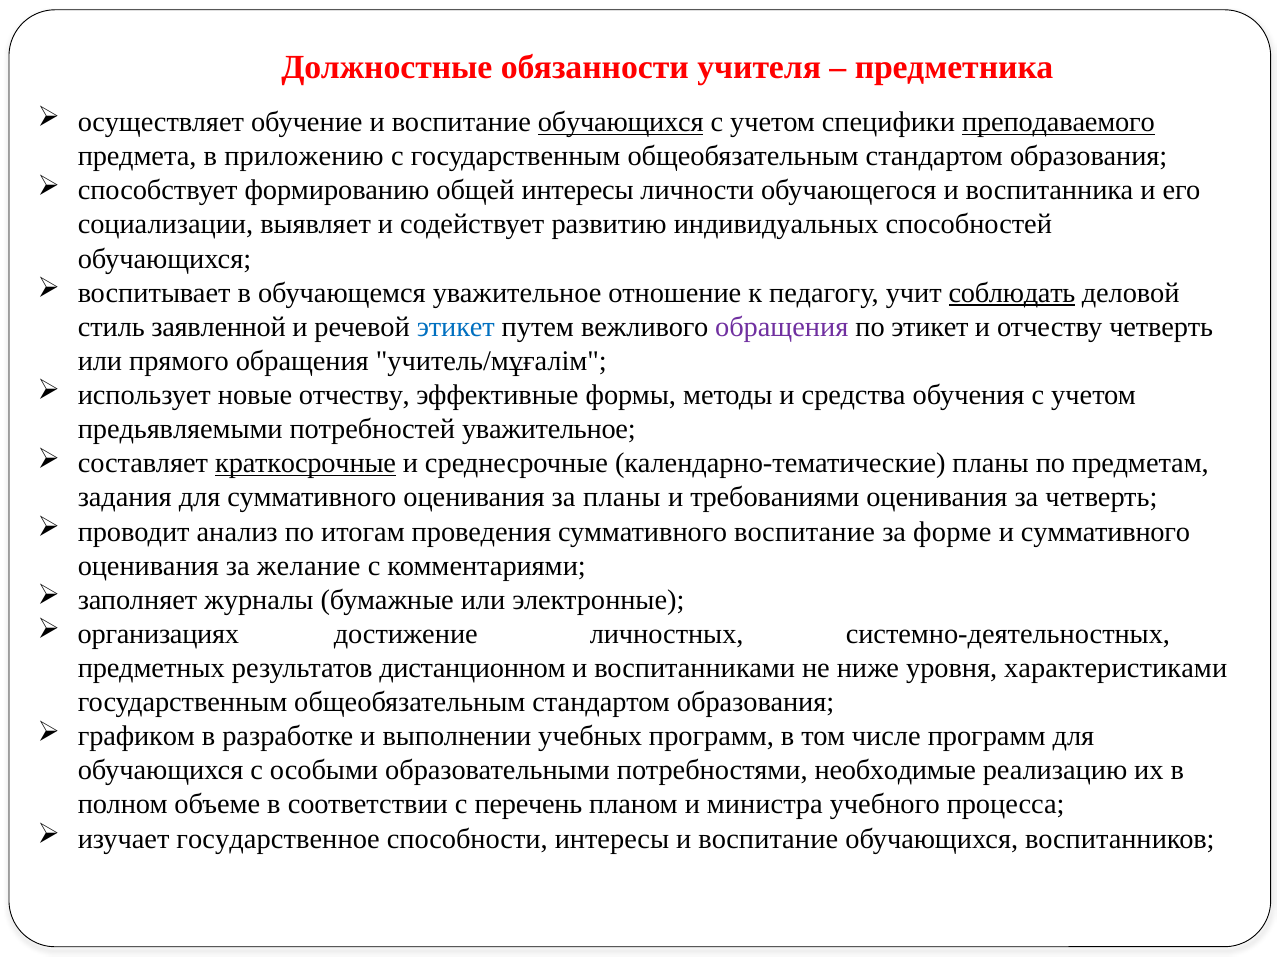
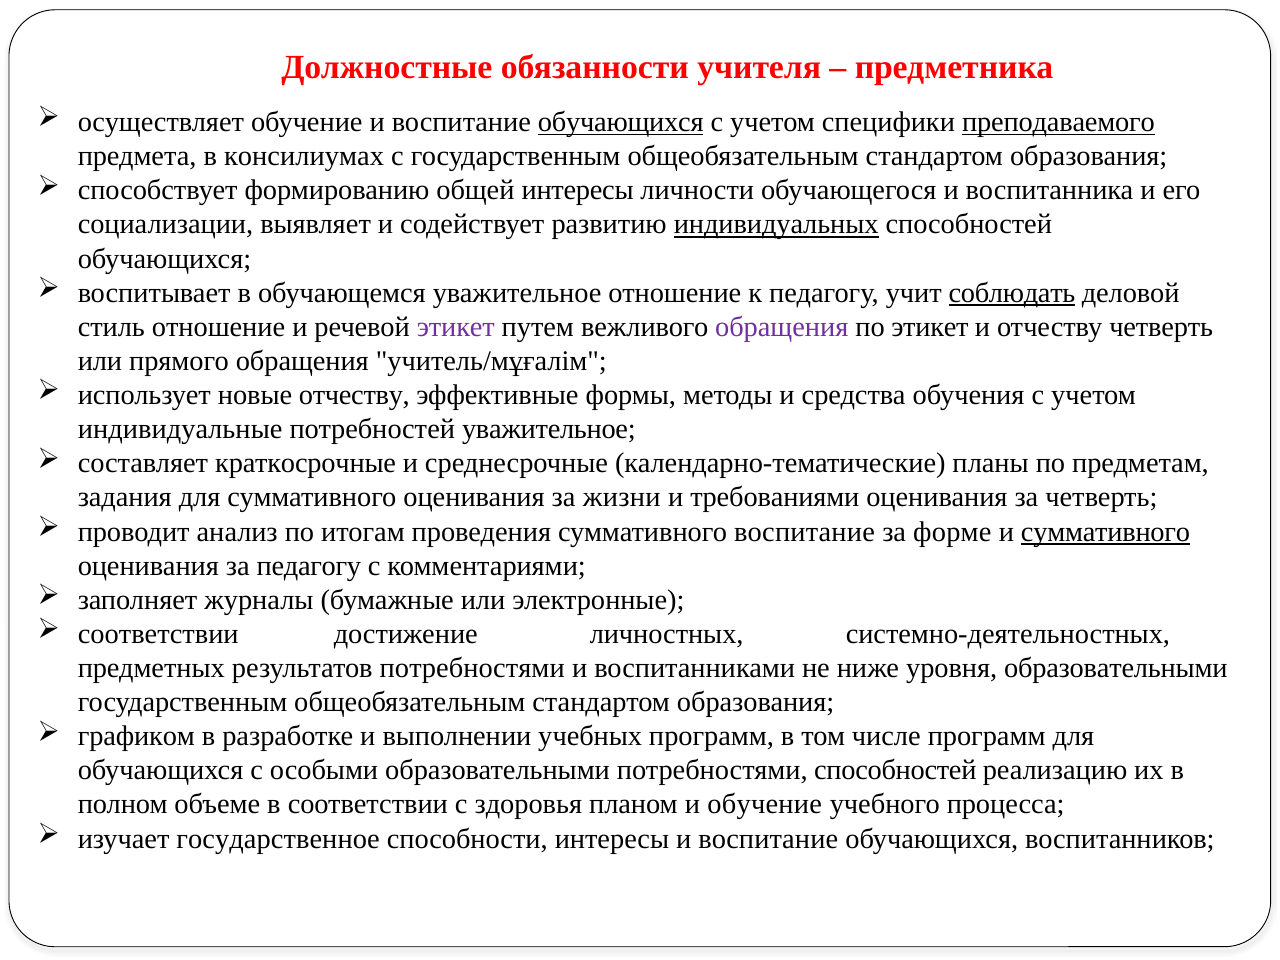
приложению: приложению -> консилиумах
индивидуальных underline: none -> present
стиль заявленной: заявленной -> отношение
этикет at (456, 327) colour: blue -> purple
предьявляемыми: предьявляемыми -> индивидуальные
краткосрочные underline: present -> none
за планы: планы -> жизни
суммативного at (1106, 532) underline: none -> present
за желание: желание -> педагогу
организациях at (158, 634): организациях -> соответствии
результатов дистанционном: дистанционном -> потребностями
уровня характеристиками: характеристиками -> образовательными
потребностями необходимые: необходимые -> способностей
перечень: перечень -> здоровья
и министра: министра -> обучение
